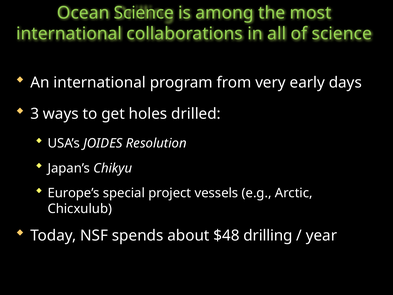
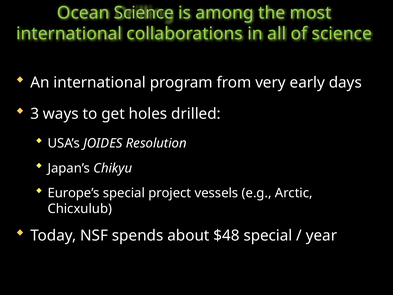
$48 drilling: drilling -> special
